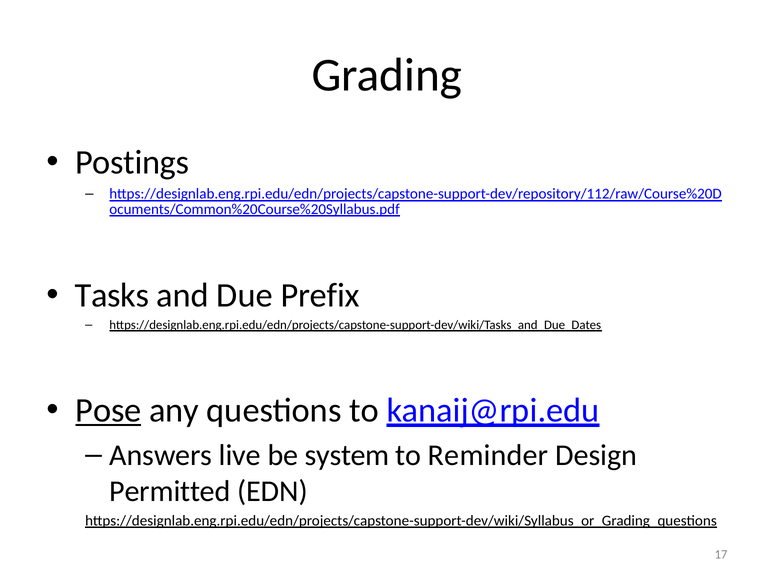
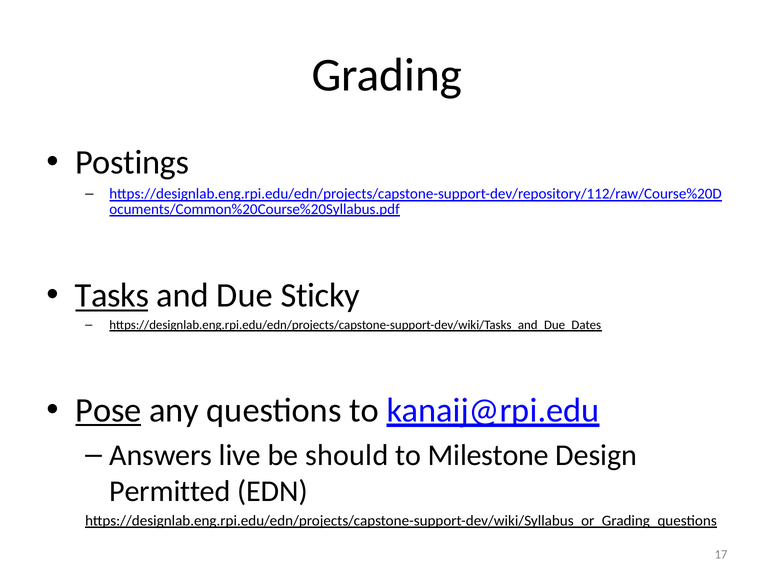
Tasks underline: none -> present
Prefix: Prefix -> Sticky
system: system -> should
Reminder: Reminder -> Milestone
